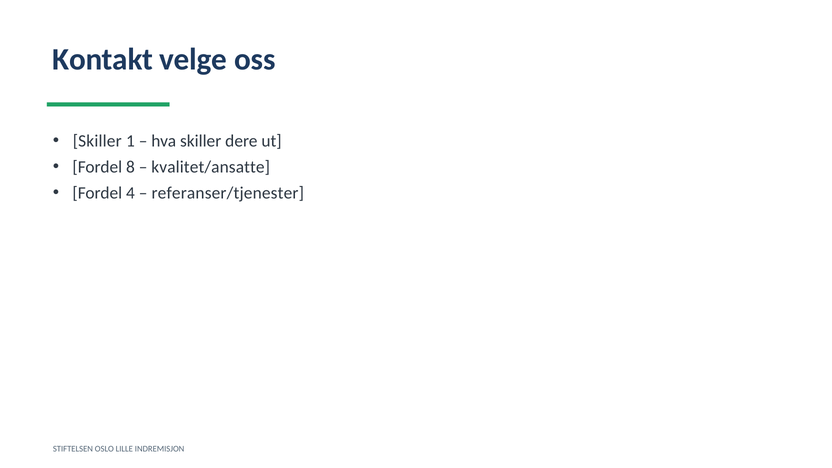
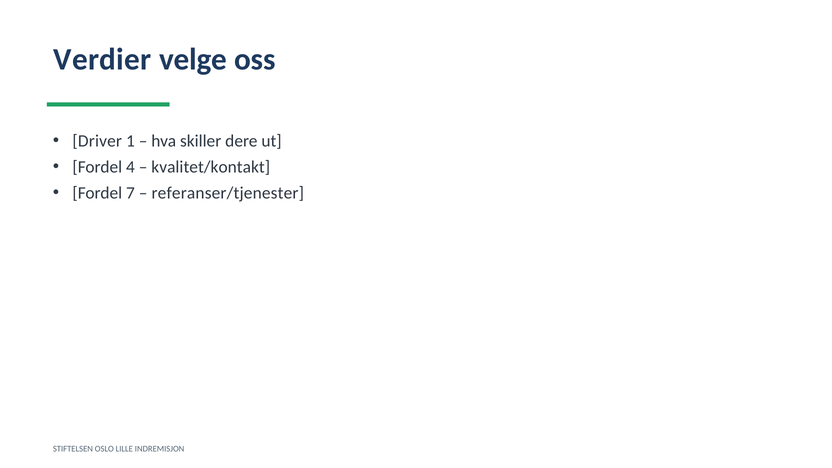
Kontakt: Kontakt -> Verdier
Skiller at (97, 141): Skiller -> Driver
8: 8 -> 4
kvalitet/ansatte: kvalitet/ansatte -> kvalitet/kontakt
4: 4 -> 7
